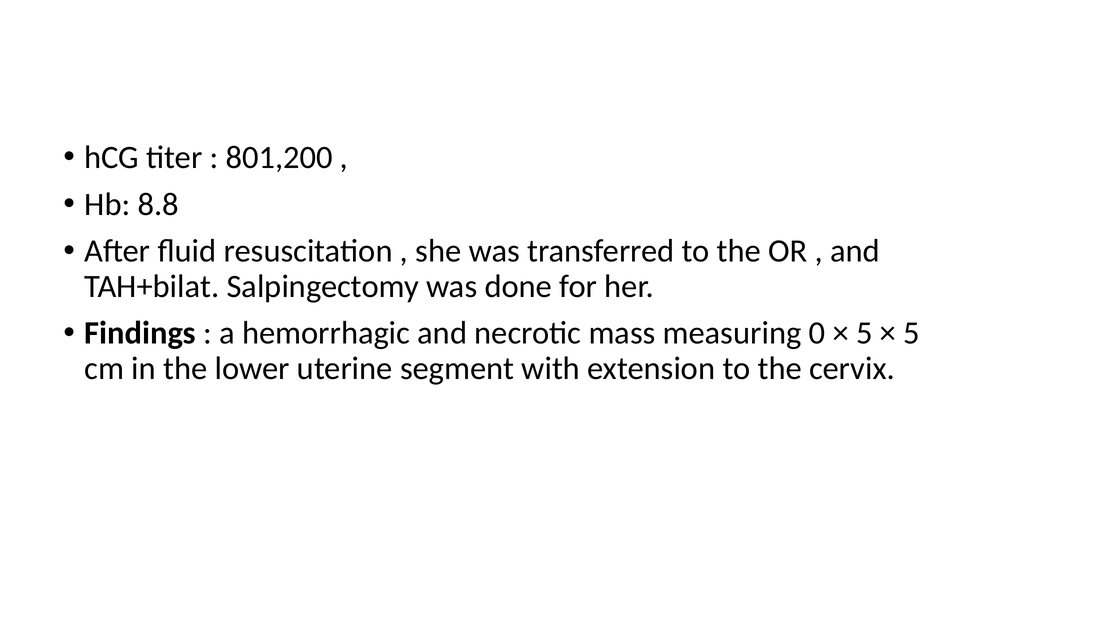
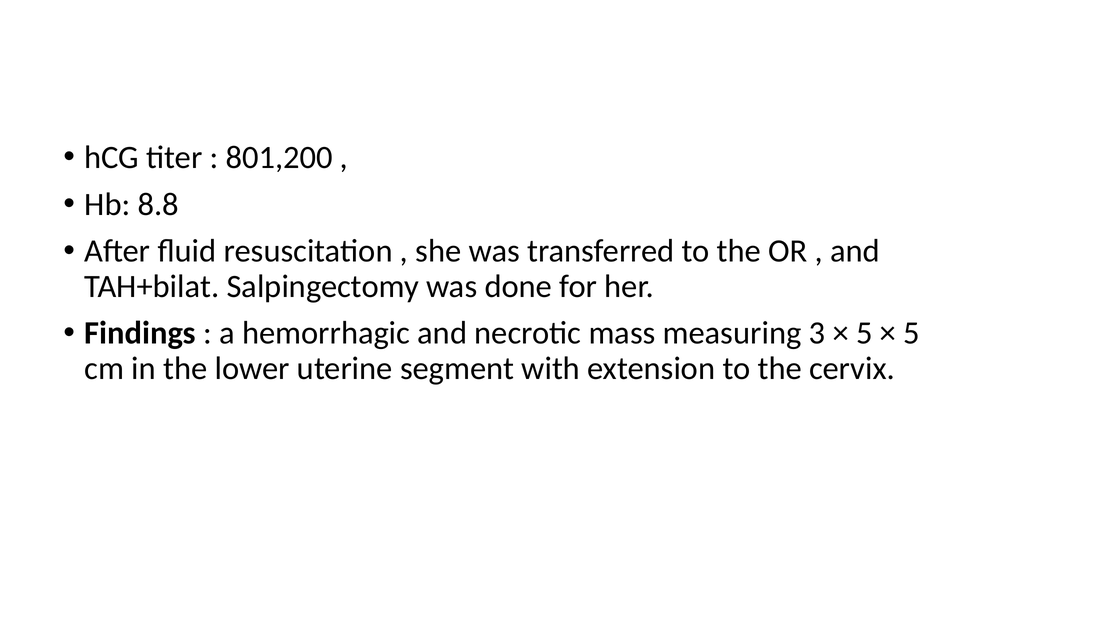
0: 0 -> 3
